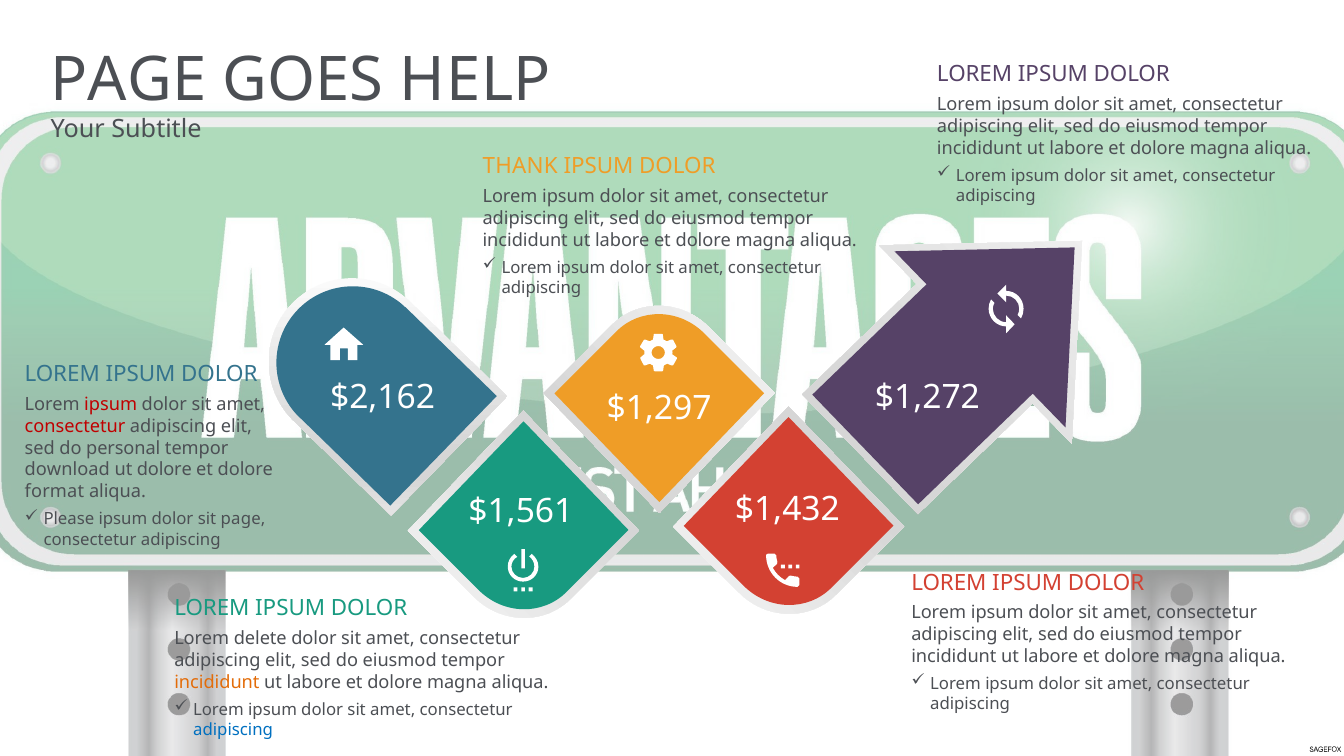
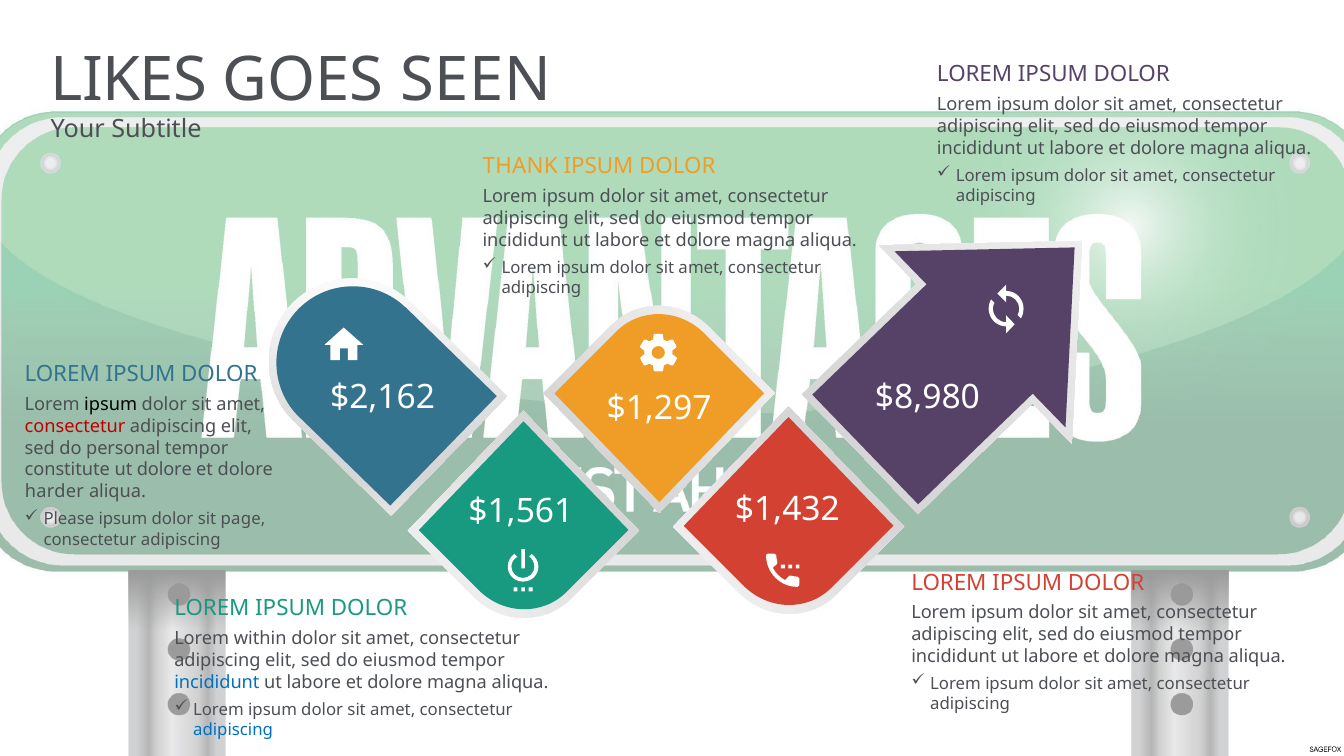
PAGE at (129, 80): PAGE -> LIKES
HELP: HELP -> SEEN
$1,272: $1,272 -> $8,980
ipsum at (111, 404) colour: red -> black
download: download -> constitute
format: format -> harder
delete: delete -> within
incididunt at (217, 682) colour: orange -> blue
